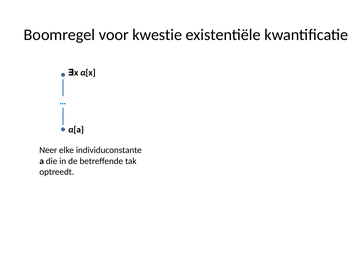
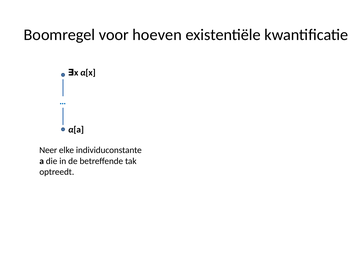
kwestie: kwestie -> hoeven
